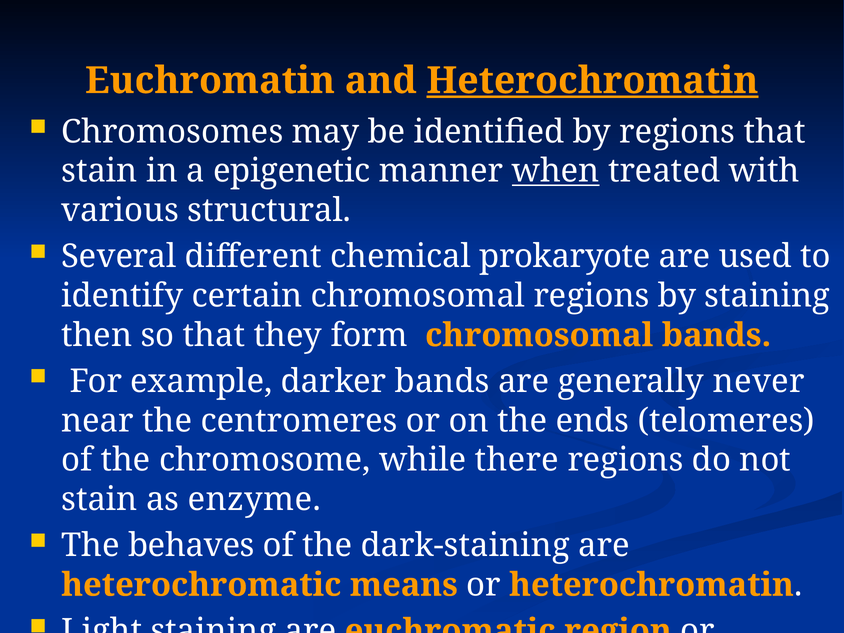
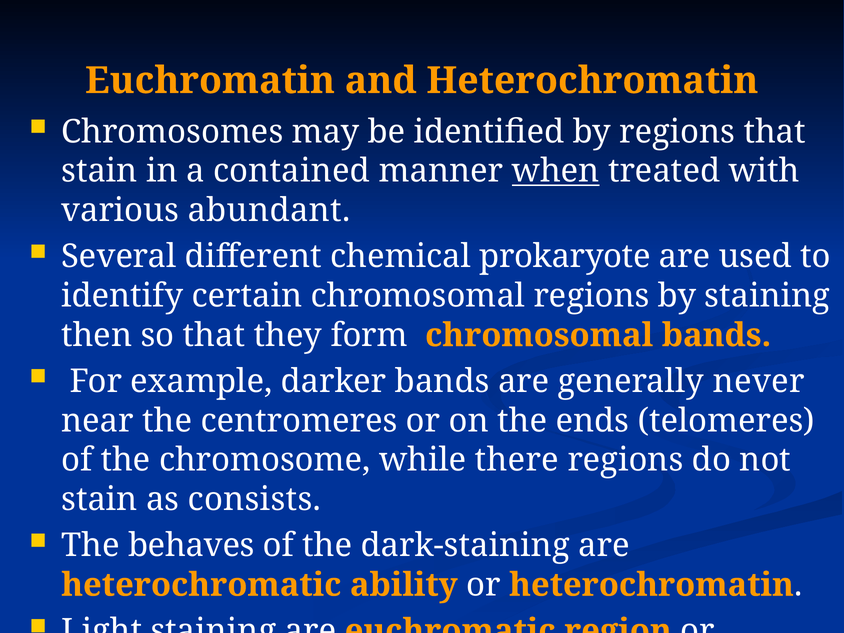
Heterochromatin at (592, 81) underline: present -> none
epigenetic: epigenetic -> contained
structural: structural -> abundant
enzyme: enzyme -> consists
means: means -> ability
